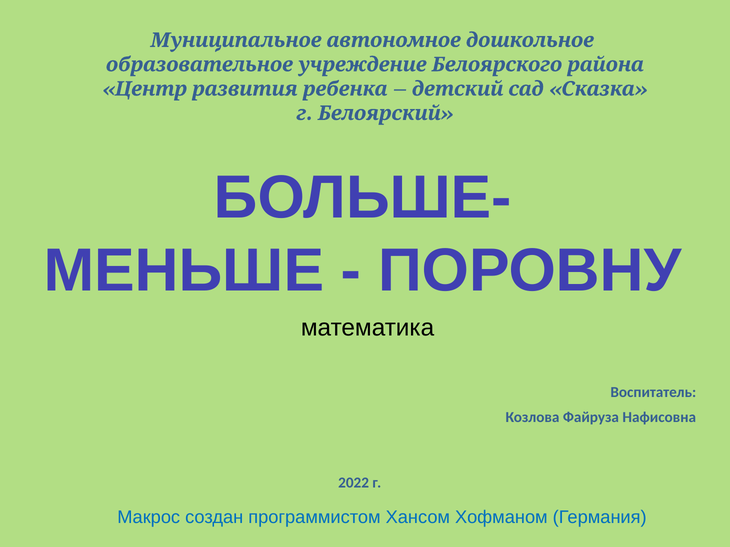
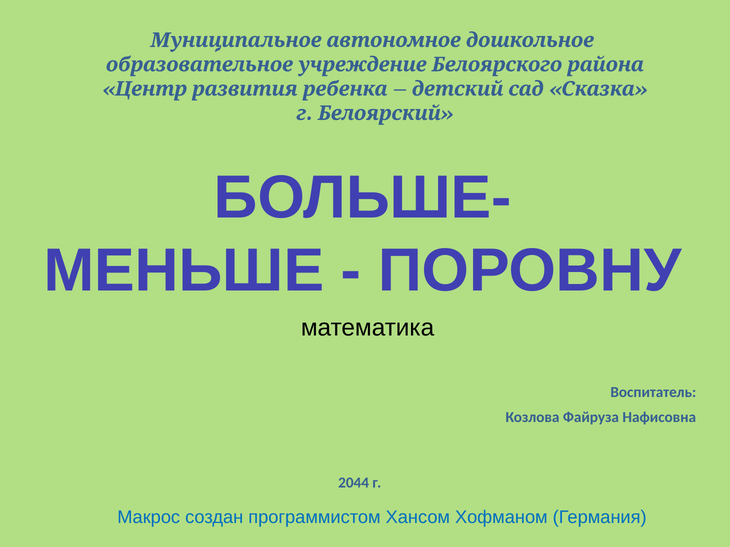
2022: 2022 -> 2044
